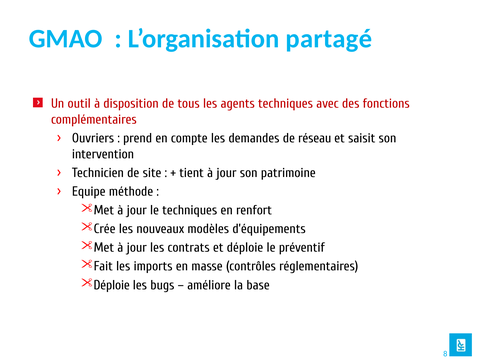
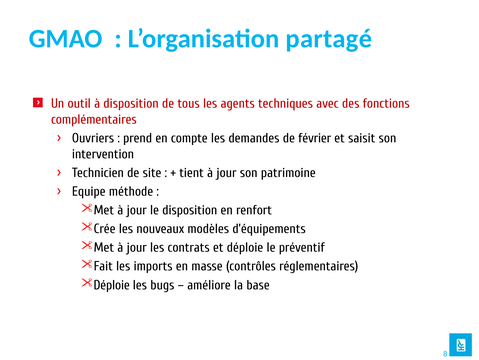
réseau: réseau -> février
le techniques: techniques -> disposition
